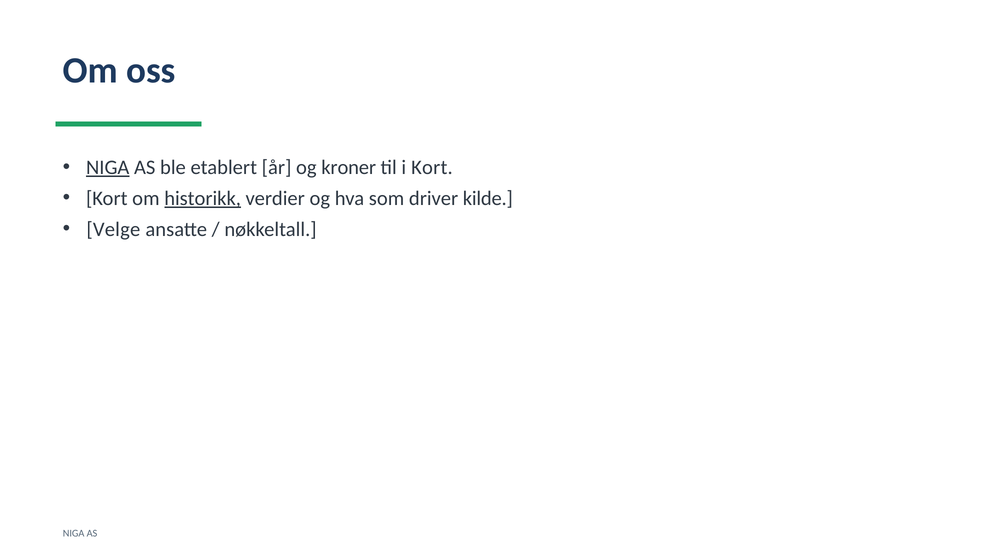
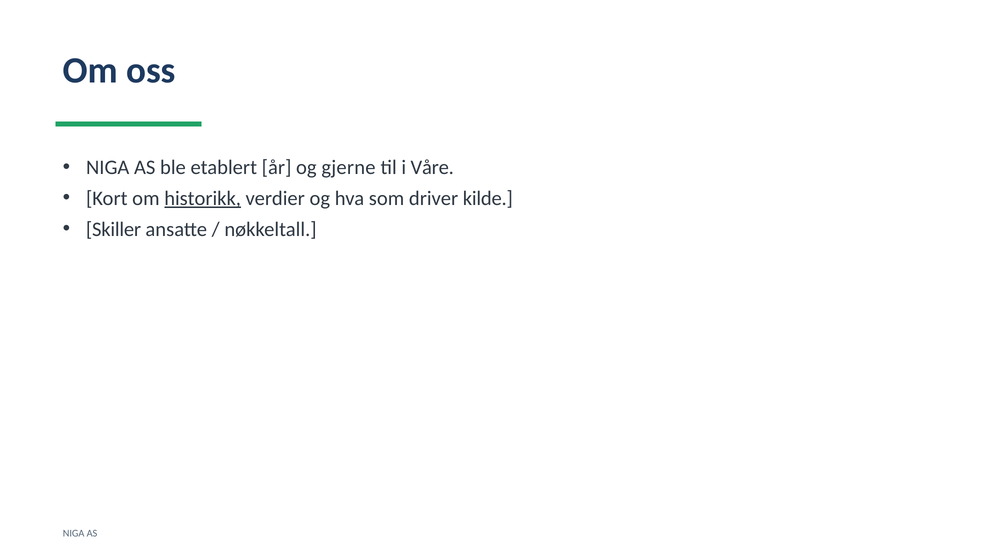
NIGA at (108, 167) underline: present -> none
kroner: kroner -> gjerne
i Kort: Kort -> Våre
Velge: Velge -> Skiller
